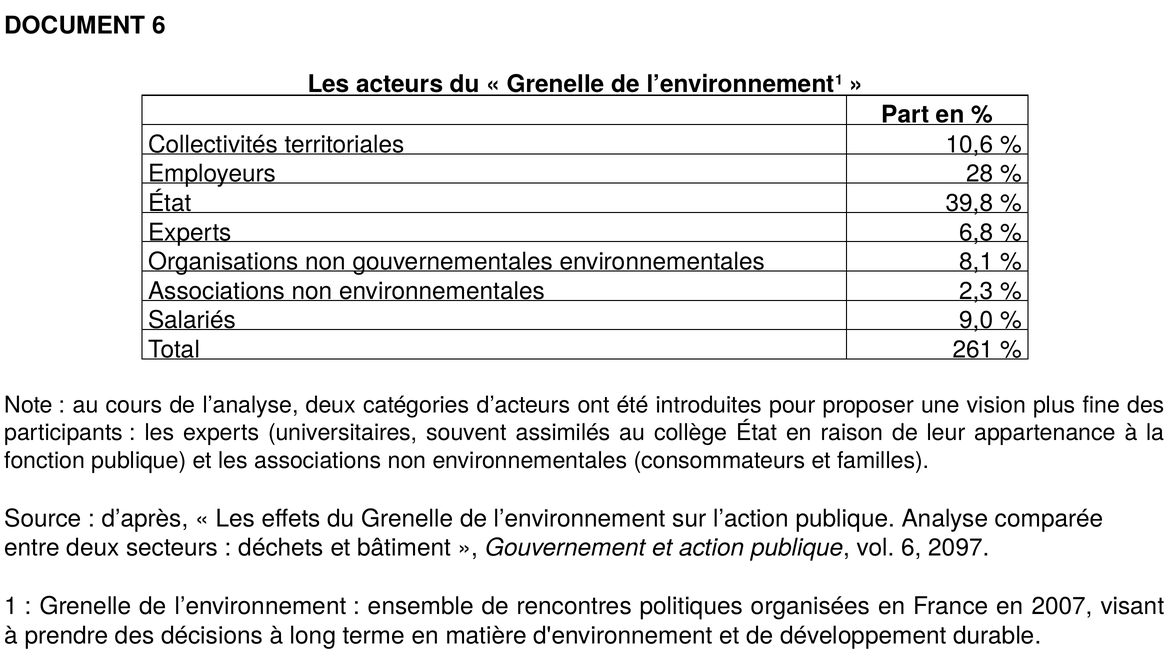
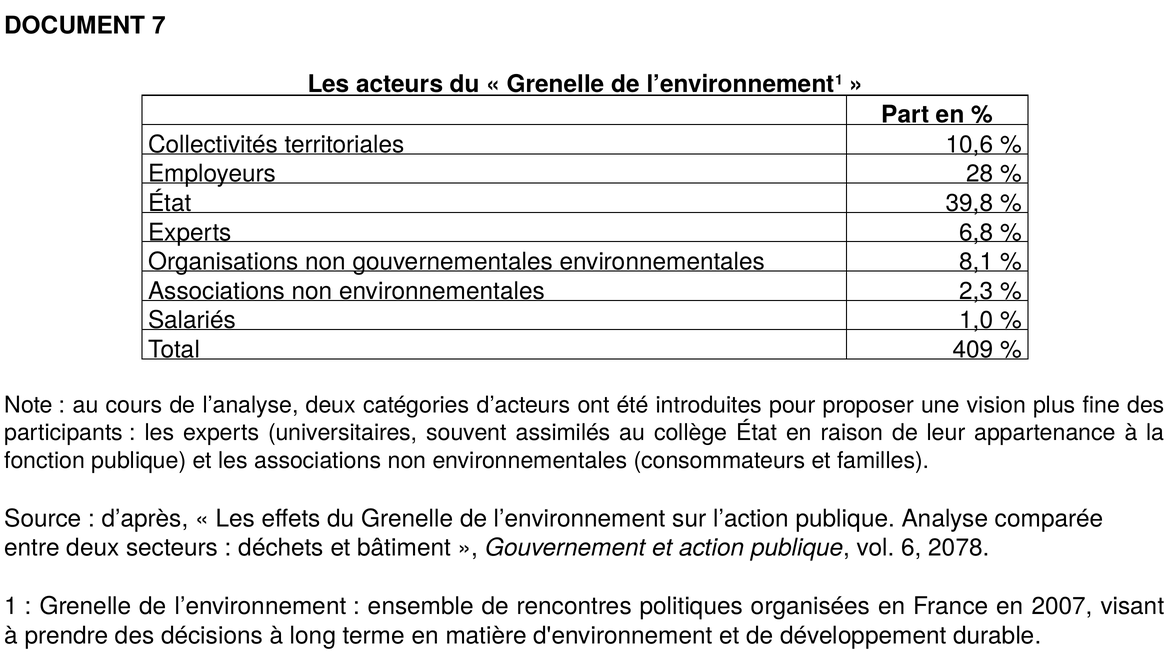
DOCUMENT 6: 6 -> 7
9,0: 9,0 -> 1,0
261: 261 -> 409
2097: 2097 -> 2078
